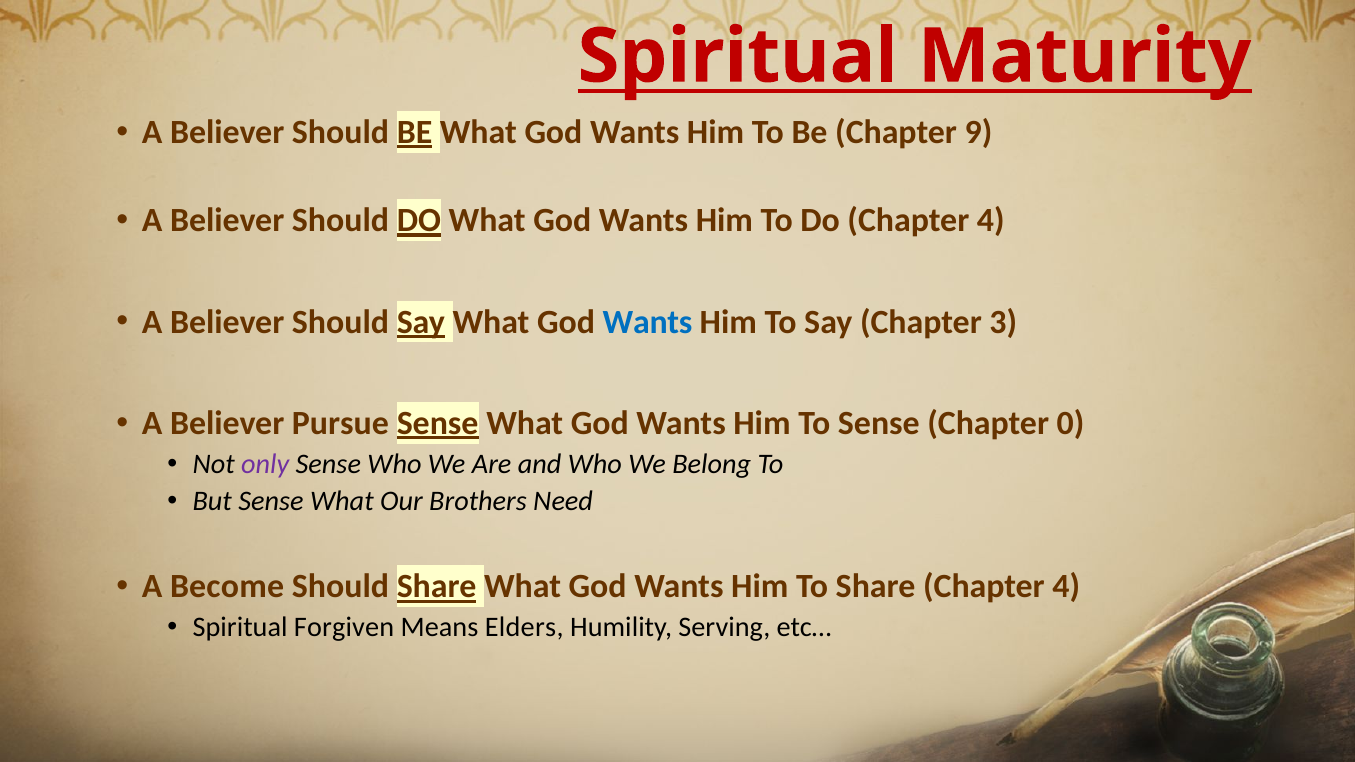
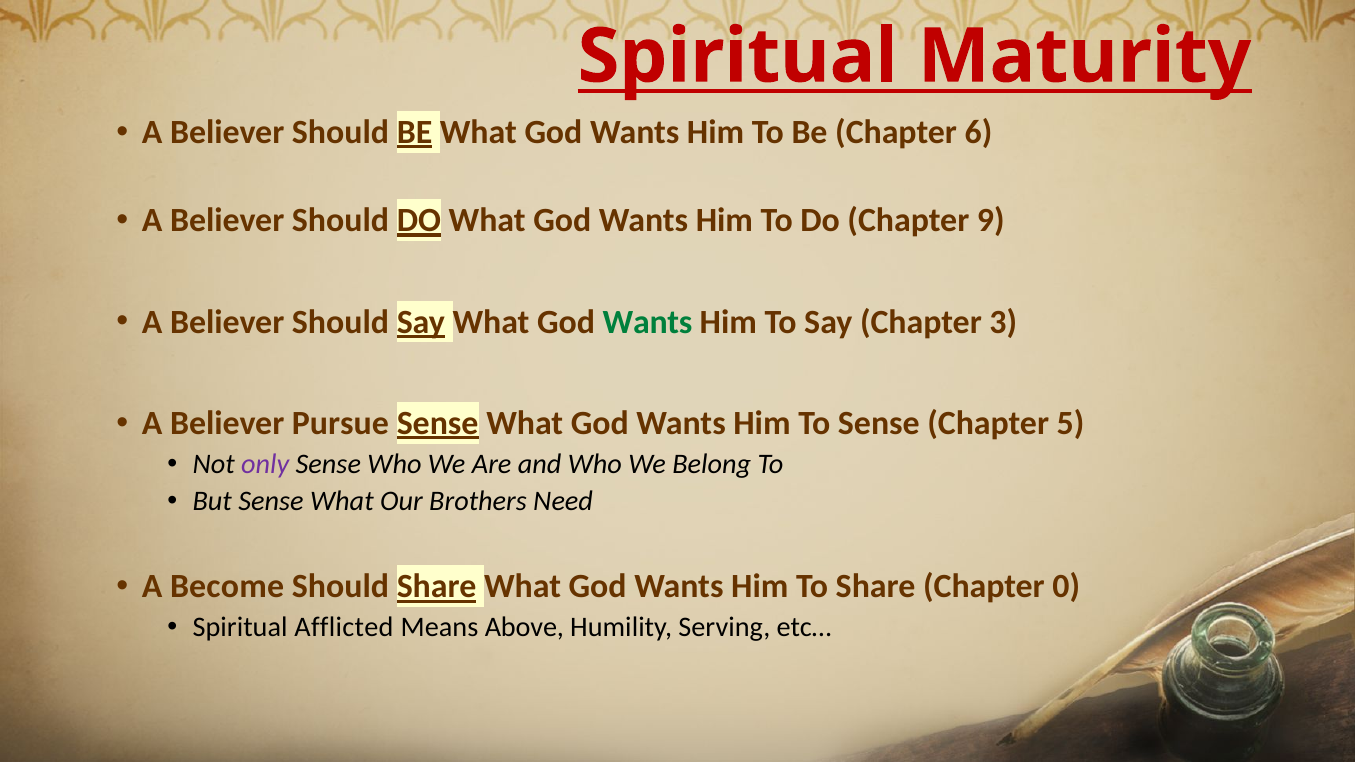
9: 9 -> 6
Do Chapter 4: 4 -> 9
Wants at (648, 322) colour: blue -> green
0: 0 -> 5
Share Chapter 4: 4 -> 0
Forgiven: Forgiven -> Afflicted
Elders: Elders -> Above
